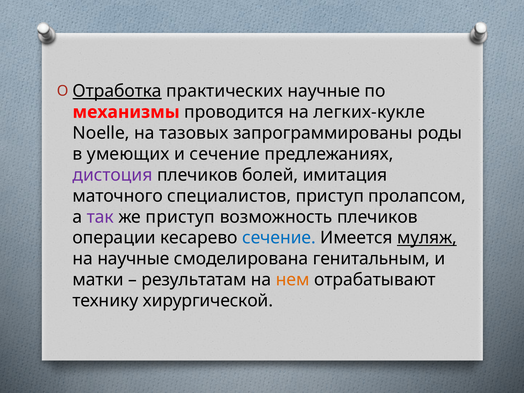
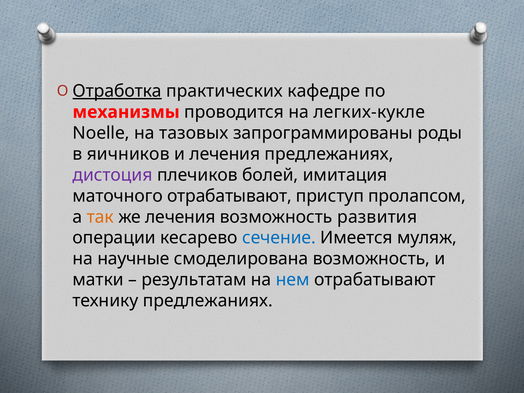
практических научные: научные -> кафедре
умеющих: умеющих -> яичников
и сечение: сечение -> лечения
маточного специалистов: специалистов -> отрабатывают
так colour: purple -> orange
же приступ: приступ -> лечения
возможность плечиков: плечиков -> развития
муляж underline: present -> none
смоделирована генитальным: генитальным -> возможность
нем colour: orange -> blue
технику хирургической: хирургической -> предлежаниях
